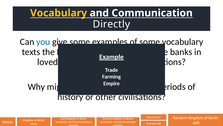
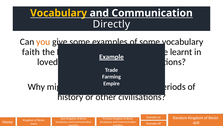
you colour: blue -> orange
texts: texts -> faith
banks: banks -> learnt
